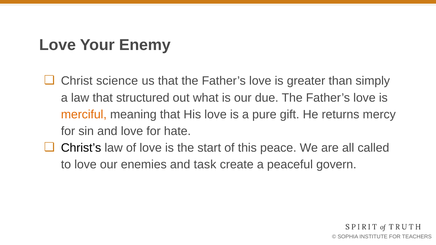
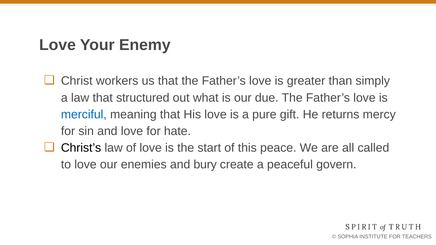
science: science -> workers
merciful colour: orange -> blue
task: task -> bury
